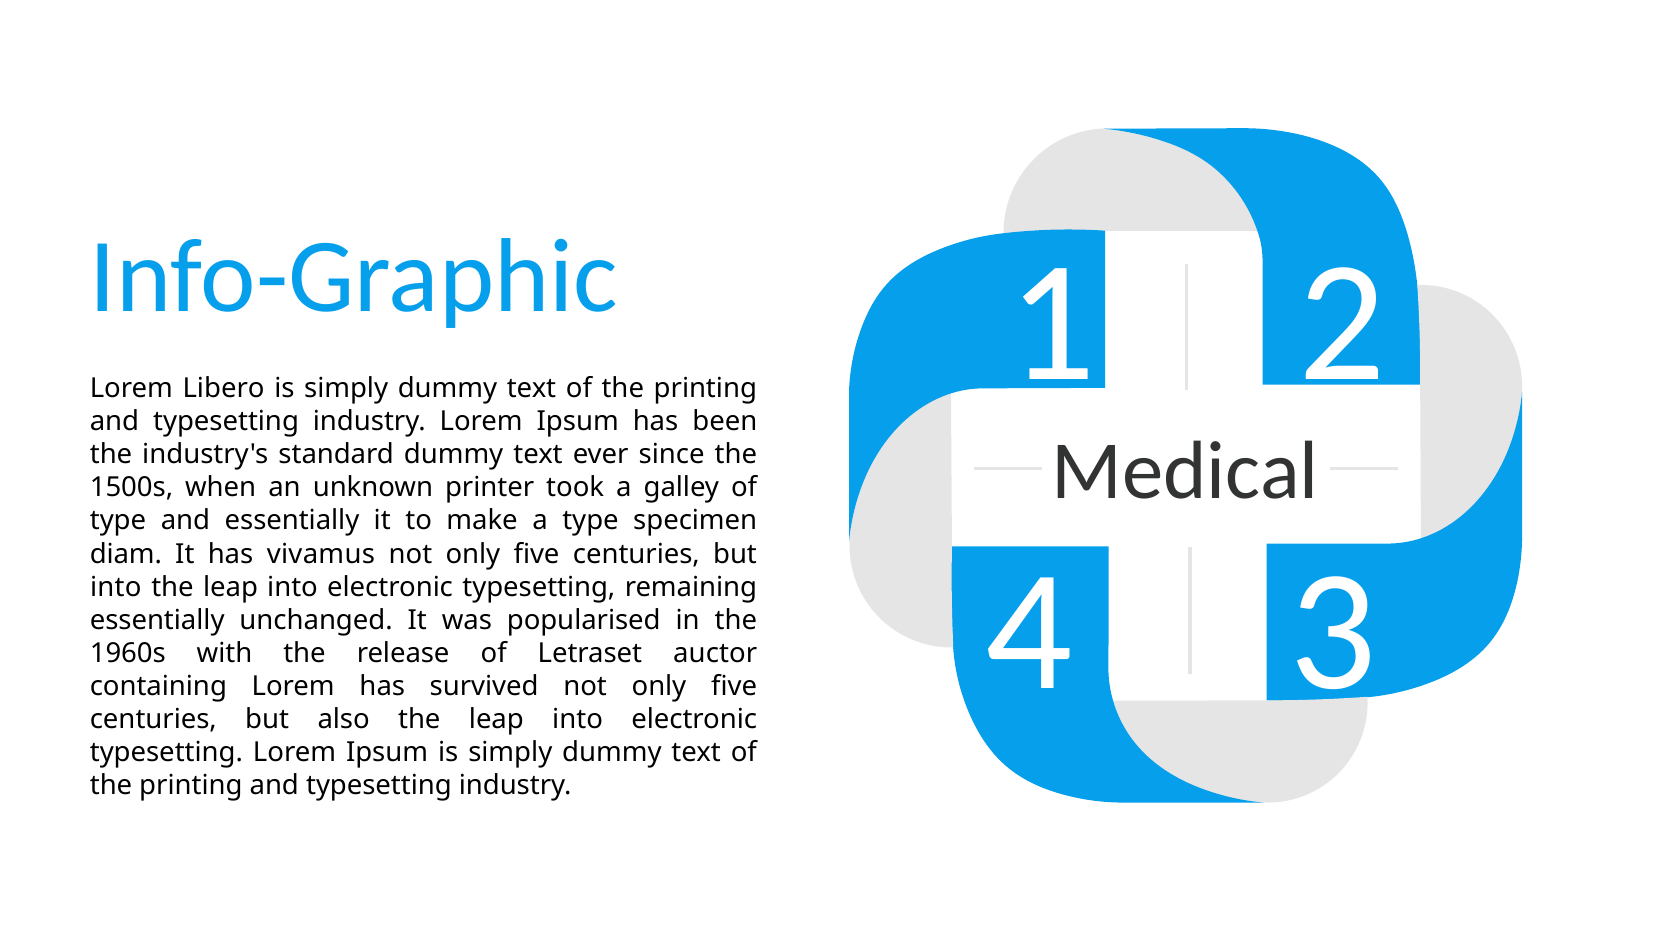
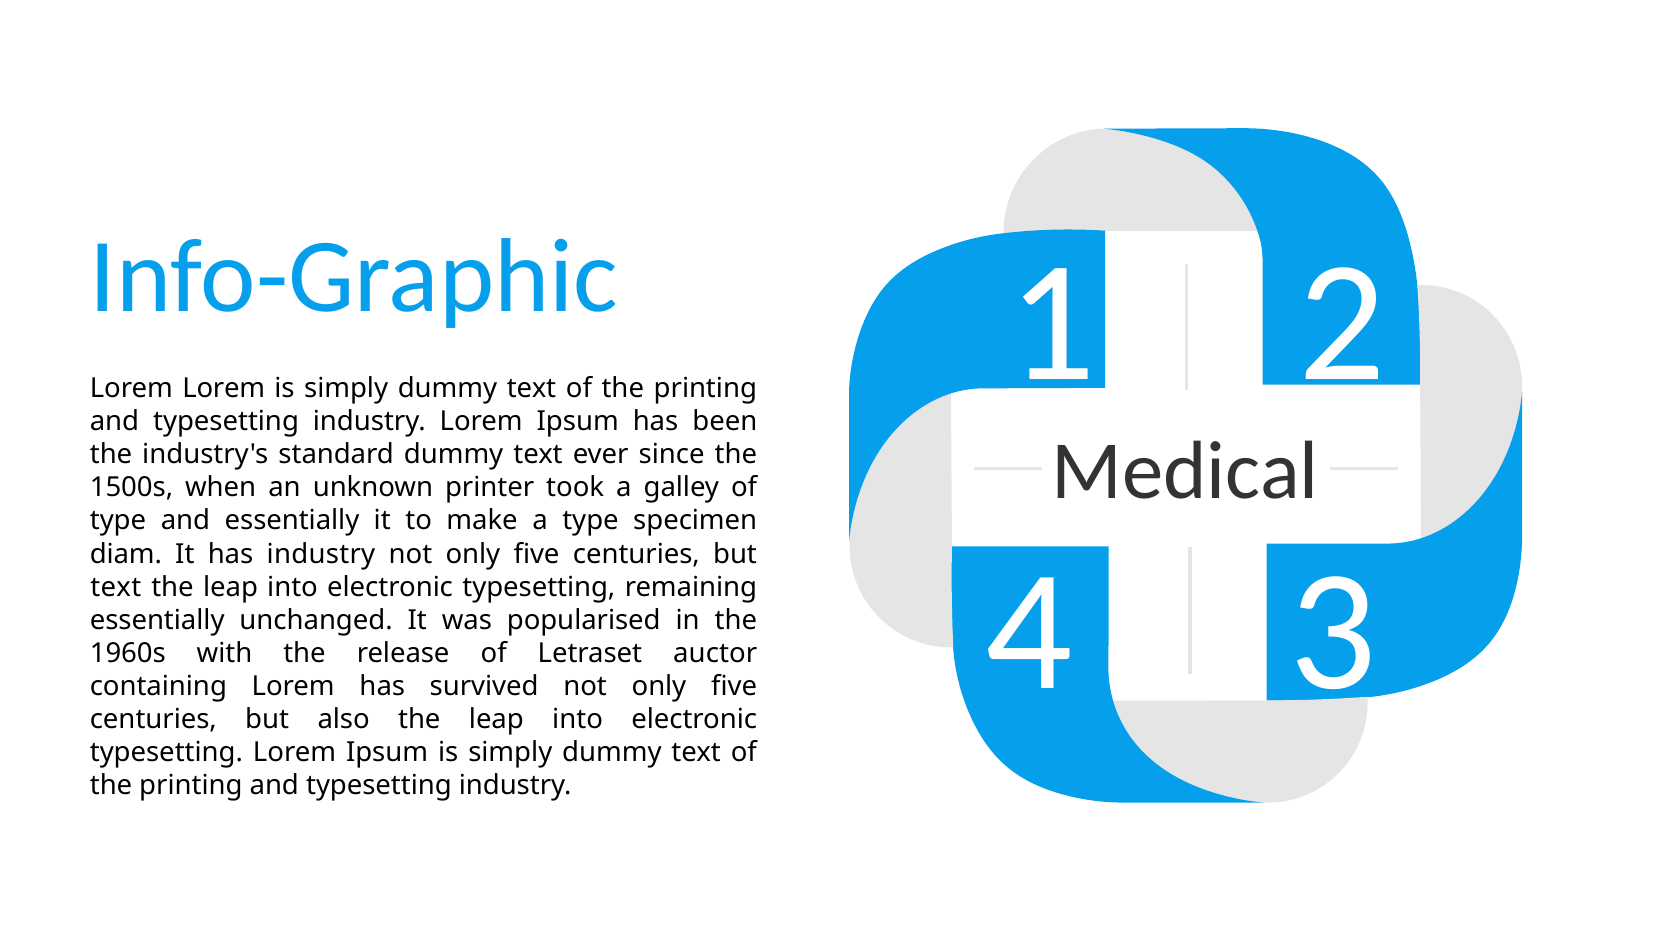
Lorem Libero: Libero -> Lorem
has vivamus: vivamus -> industry
into at (116, 587): into -> text
